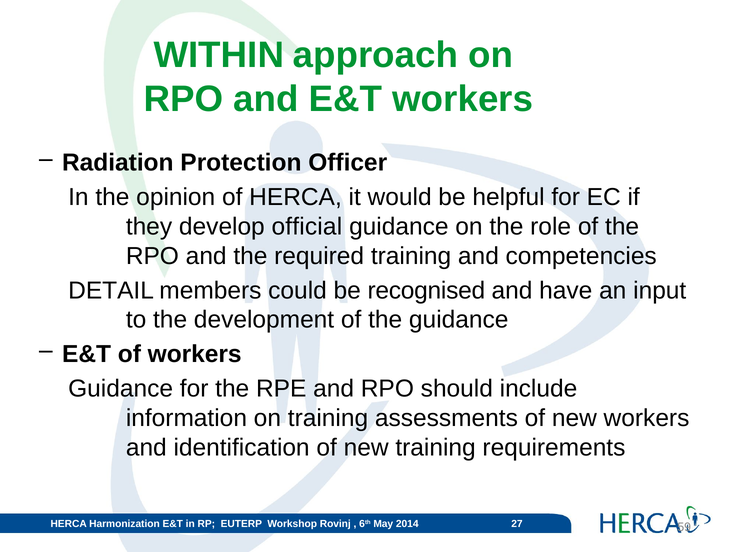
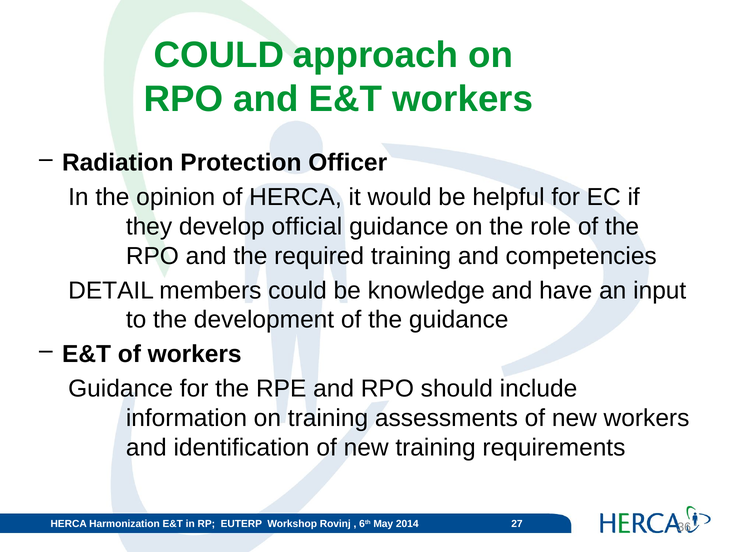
WITHIN at (219, 55): WITHIN -> COULD
recognised: recognised -> knowledge
59: 59 -> 36
